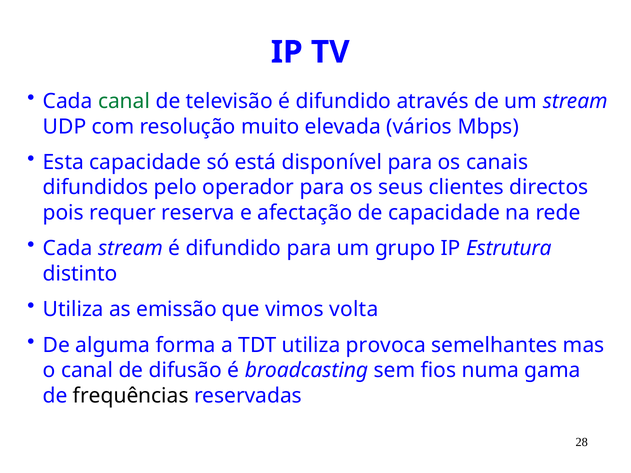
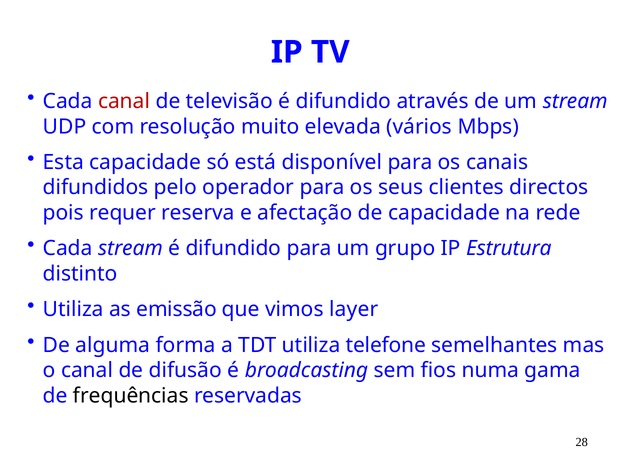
canal at (124, 101) colour: green -> red
volta: volta -> layer
provoca: provoca -> telefone
